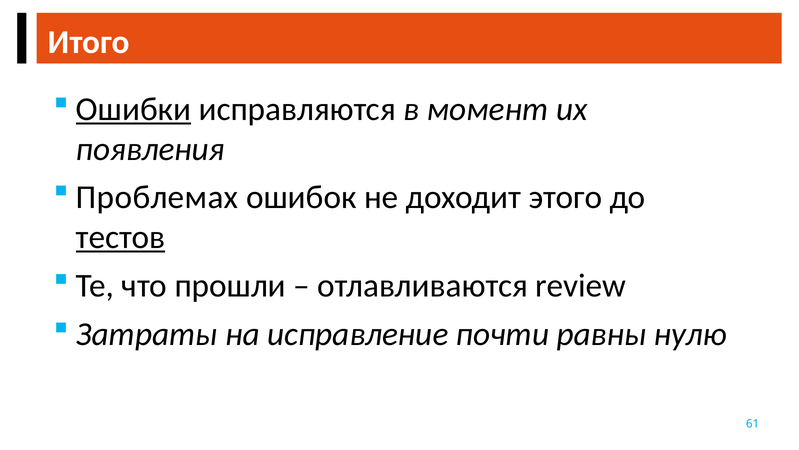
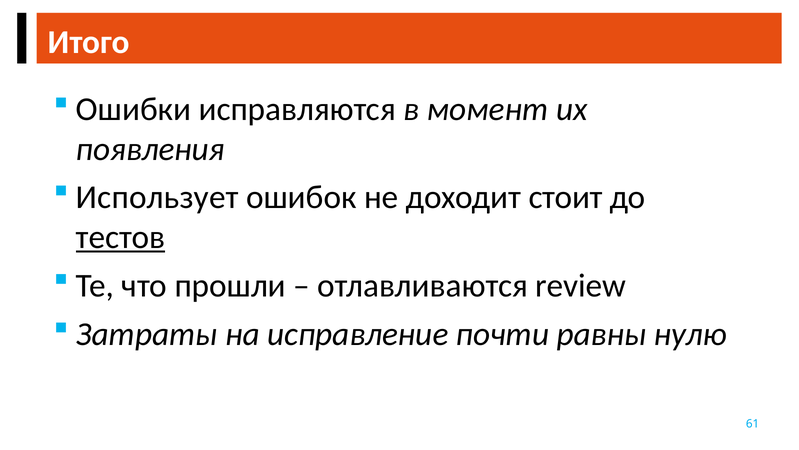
Ошибки underline: present -> none
Проблемах: Проблемах -> Использует
этого: этого -> стоит
